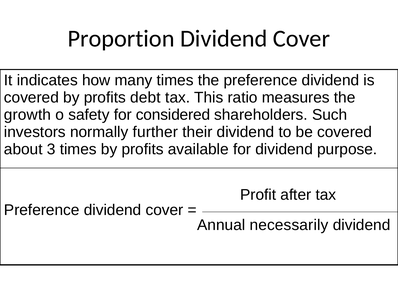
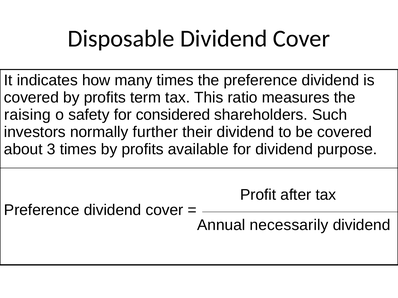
Proportion: Proportion -> Disposable
debt: debt -> term
growth: growth -> raising
